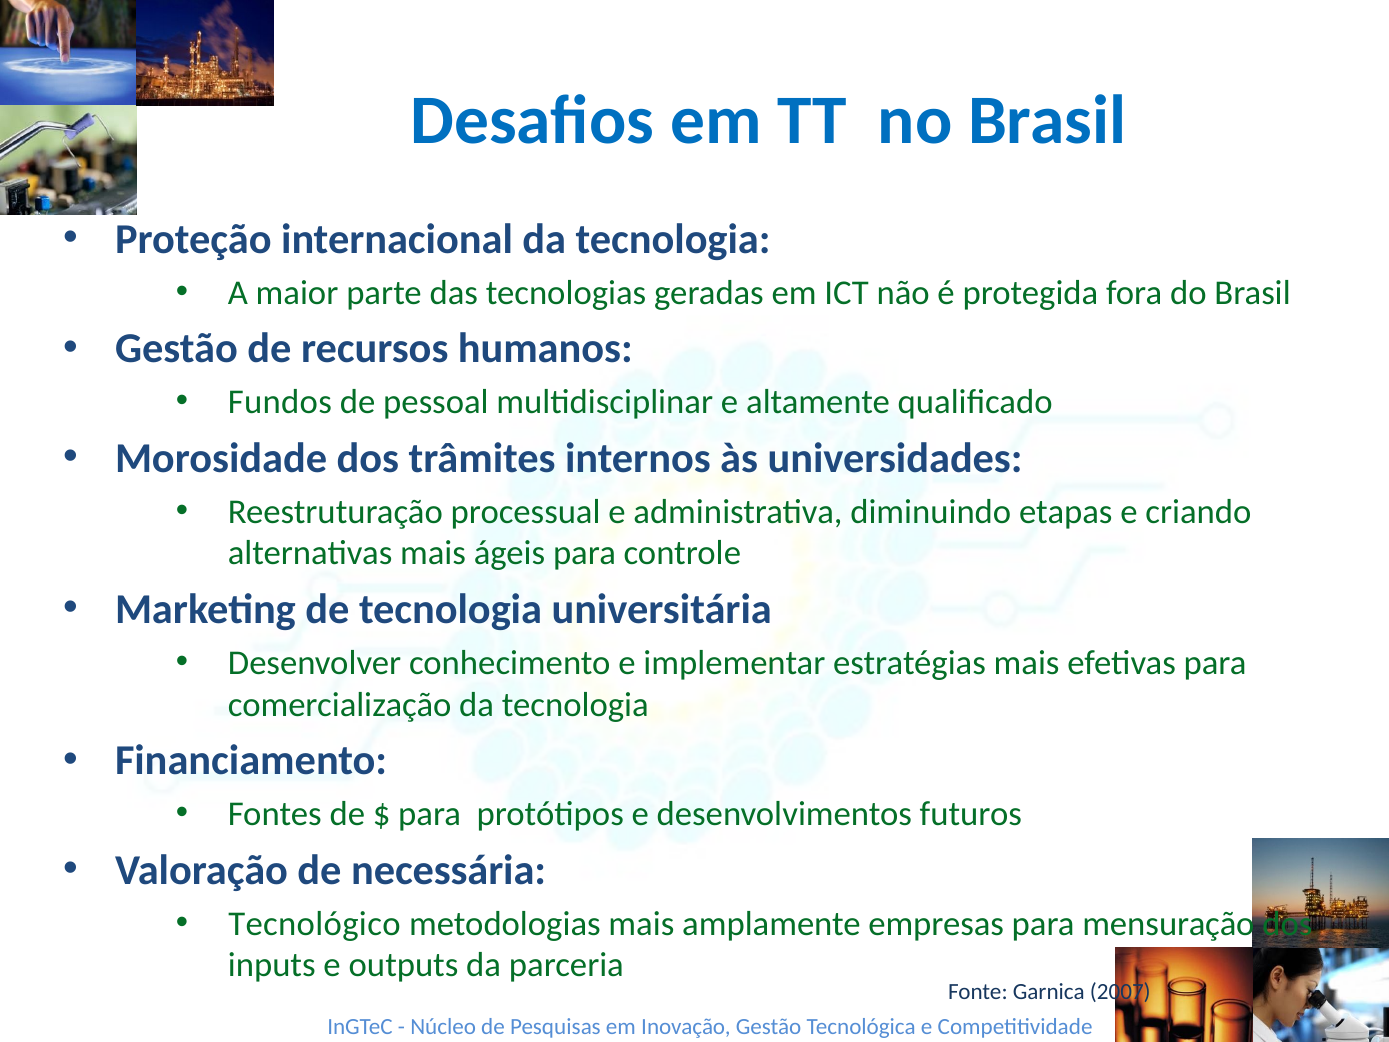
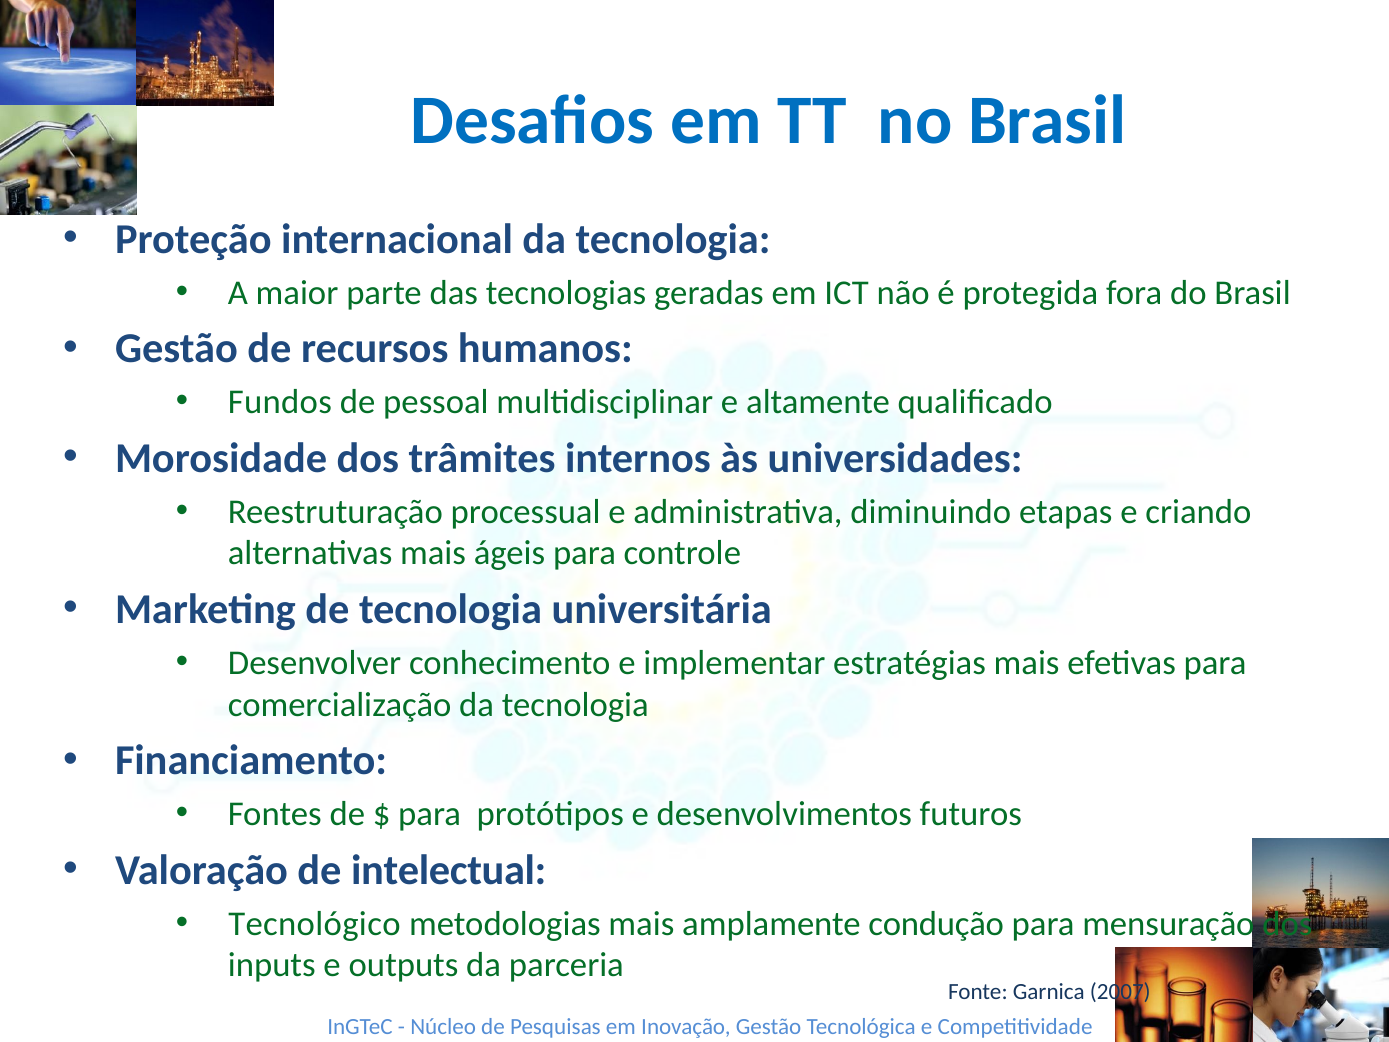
necessária: necessária -> intelectual
empresas: empresas -> condução
